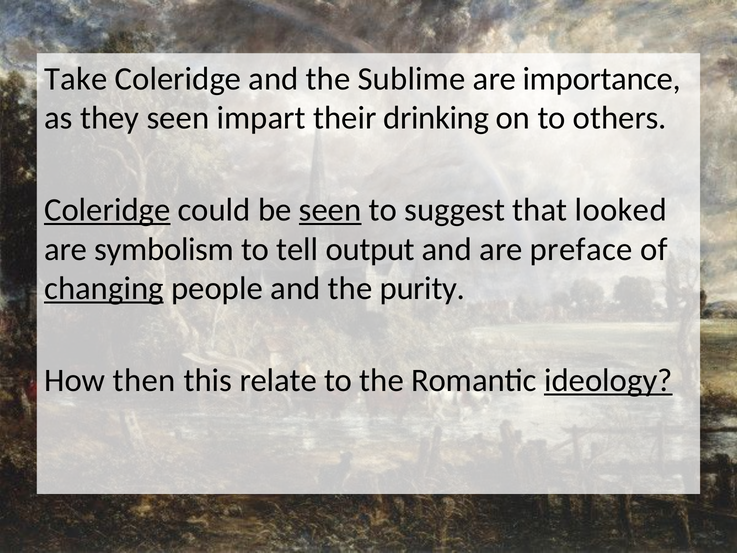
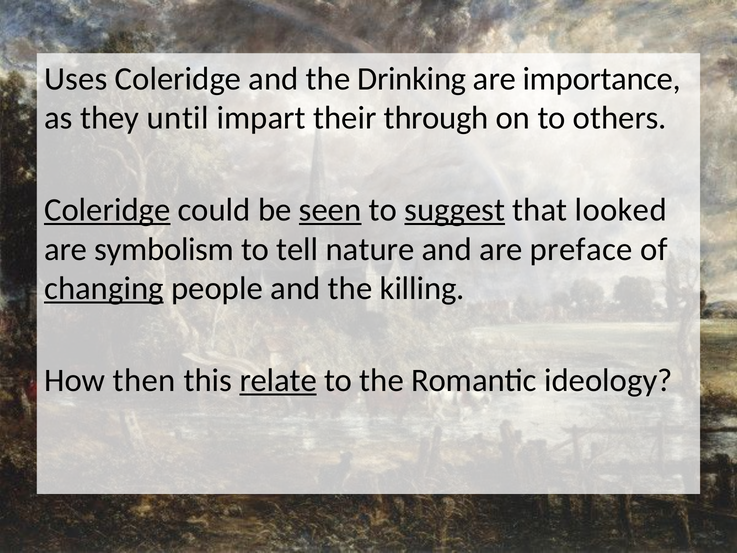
Take: Take -> Uses
Sublime: Sublime -> Drinking
they seen: seen -> until
drinking: drinking -> through
suggest underline: none -> present
output: output -> nature
purity: purity -> killing
relate underline: none -> present
ideology underline: present -> none
